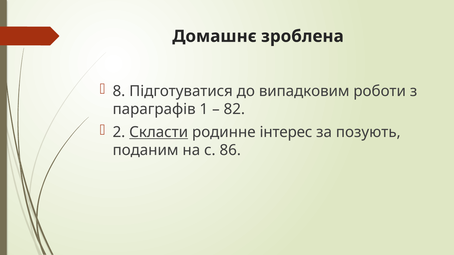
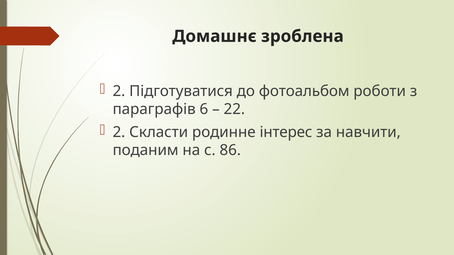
8 at (119, 91): 8 -> 2
випадковим: випадковим -> фотоальбом
1: 1 -> 6
82: 82 -> 22
Скласти underline: present -> none
позують: позують -> навчити
